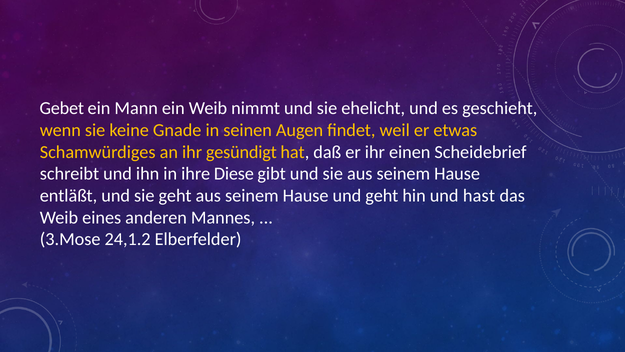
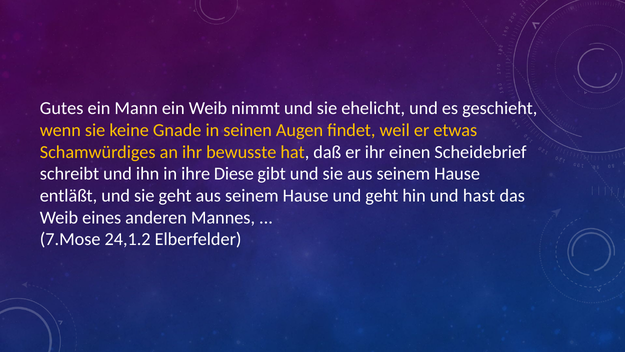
Gebet: Gebet -> Gutes
gesündigt: gesündigt -> bewusste
3.Mose: 3.Mose -> 7.Mose
